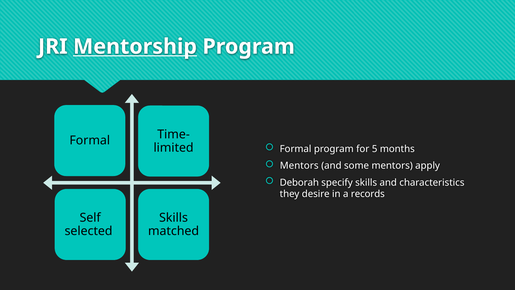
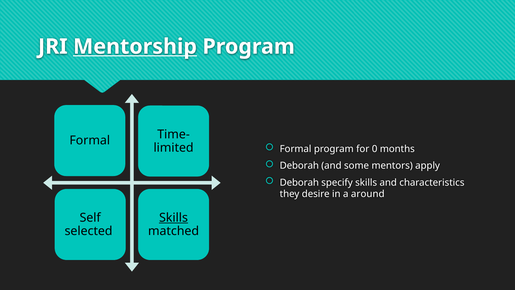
5: 5 -> 0
Mentors at (299, 166): Mentors -> Deborah
records: records -> around
Skills at (174, 217) underline: none -> present
